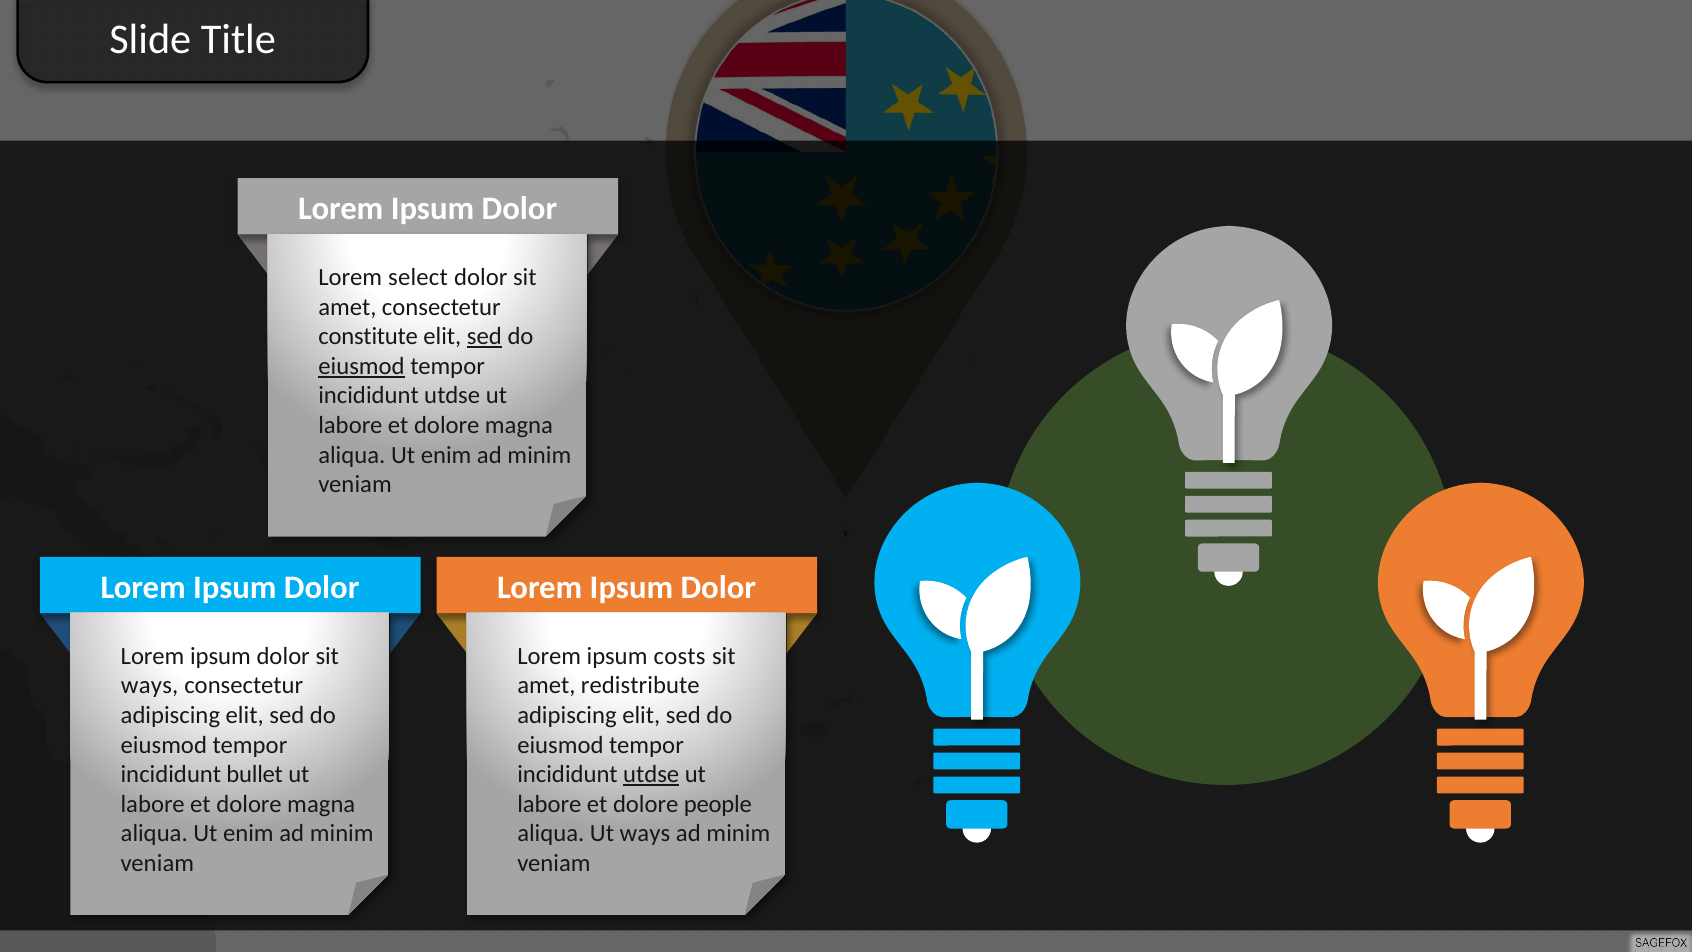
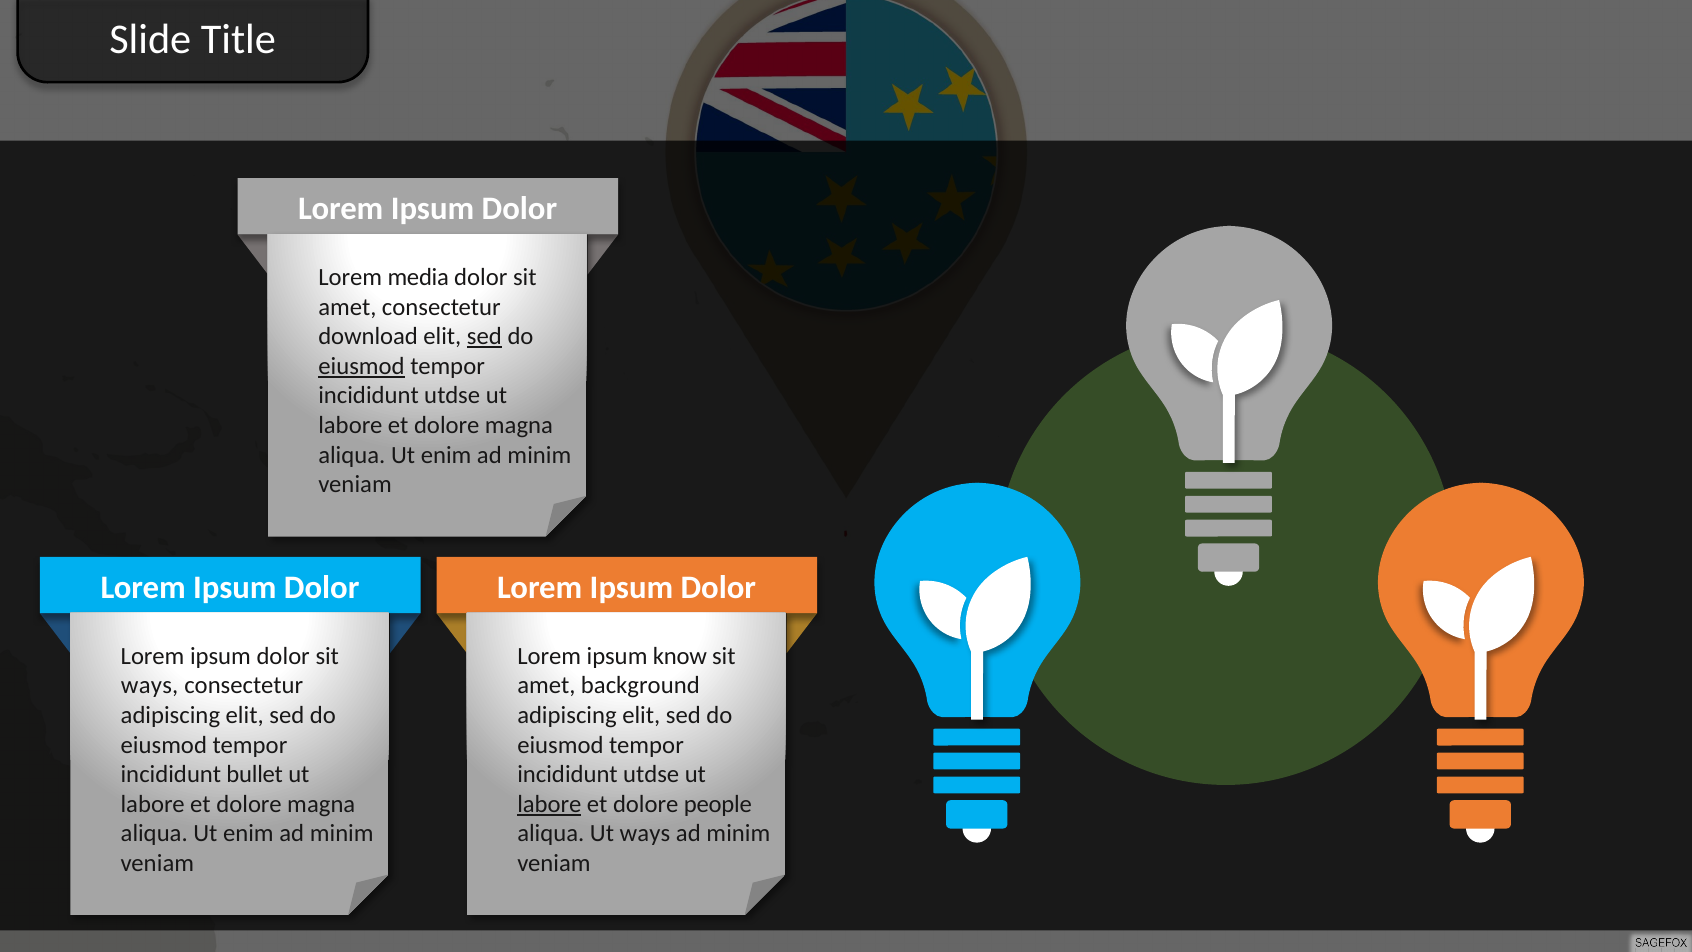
select: select -> media
constitute: constitute -> download
costs: costs -> know
redistribute: redistribute -> background
utdse at (651, 774) underline: present -> none
labore at (549, 804) underline: none -> present
